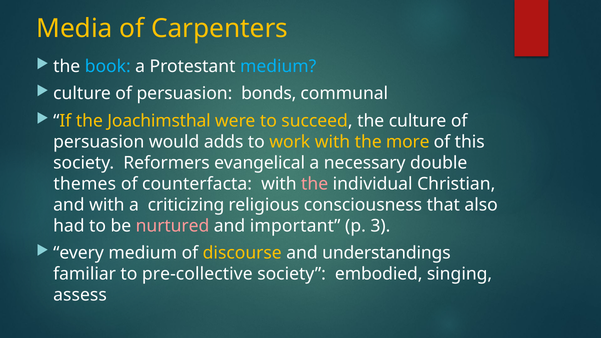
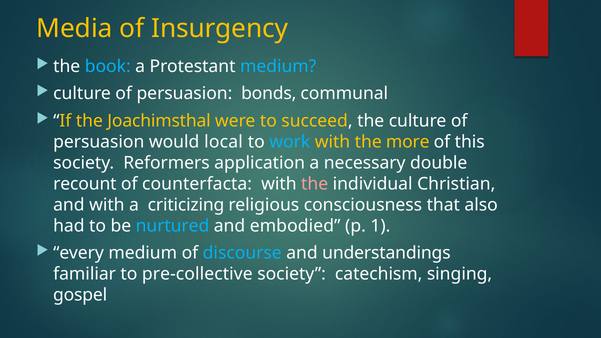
Carpenters: Carpenters -> Insurgency
adds: adds -> local
work colour: yellow -> light blue
evangelical: evangelical -> application
themes: themes -> recount
nurtured colour: pink -> light blue
important: important -> embodied
3: 3 -> 1
discourse colour: yellow -> light blue
embodied: embodied -> catechism
assess: assess -> gospel
